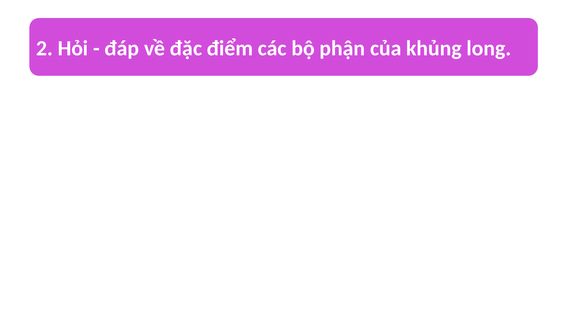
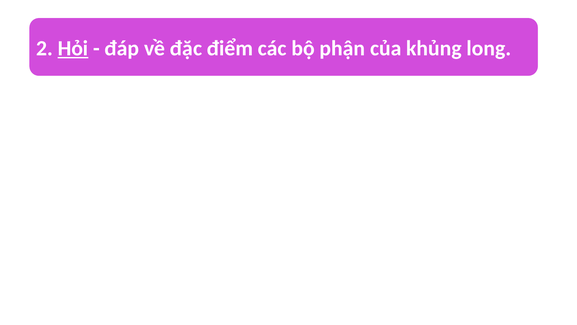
Hỏi underline: none -> present
